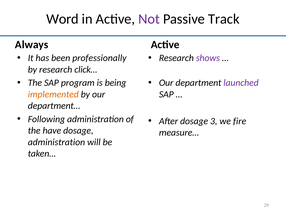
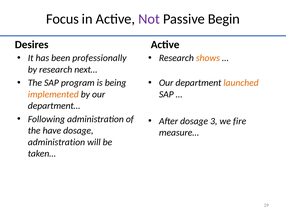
Word: Word -> Focus
Track: Track -> Begin
Always: Always -> Desires
shows colour: purple -> orange
click…: click… -> next…
launched colour: purple -> orange
